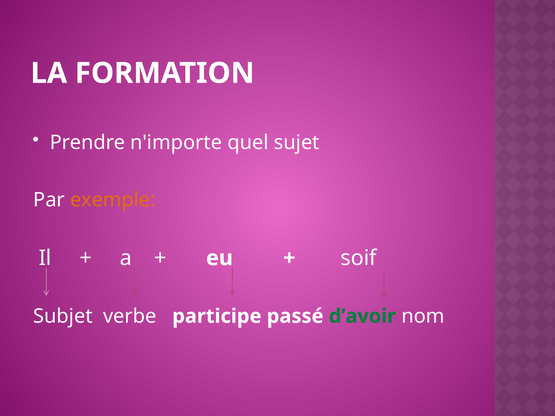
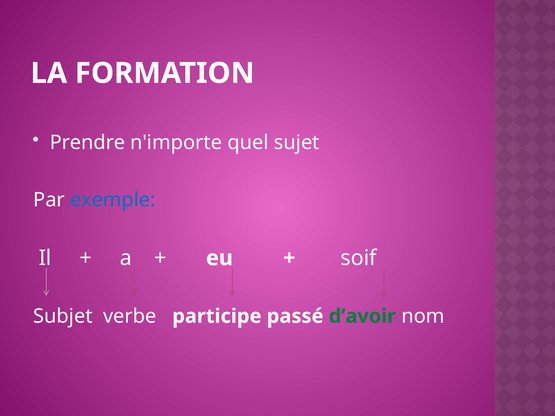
exemple colour: orange -> blue
